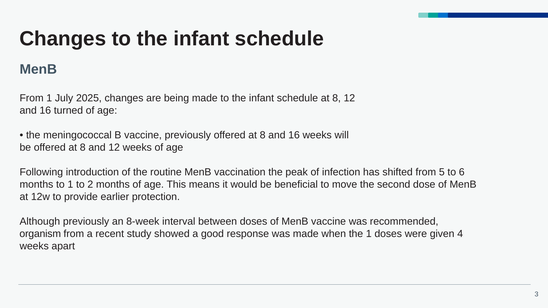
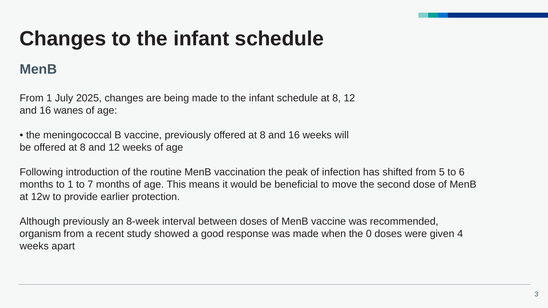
turned: turned -> wanes
2: 2 -> 7
the 1: 1 -> 0
